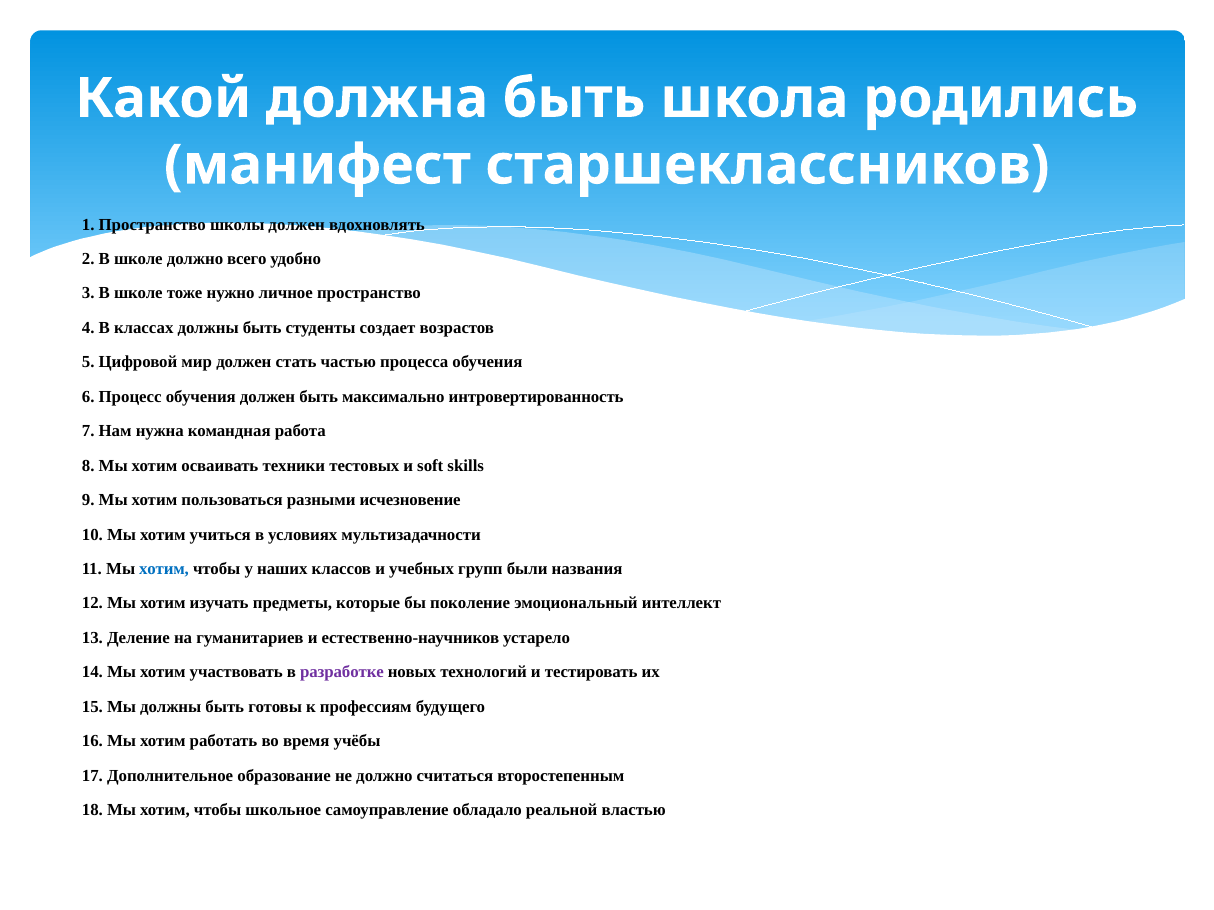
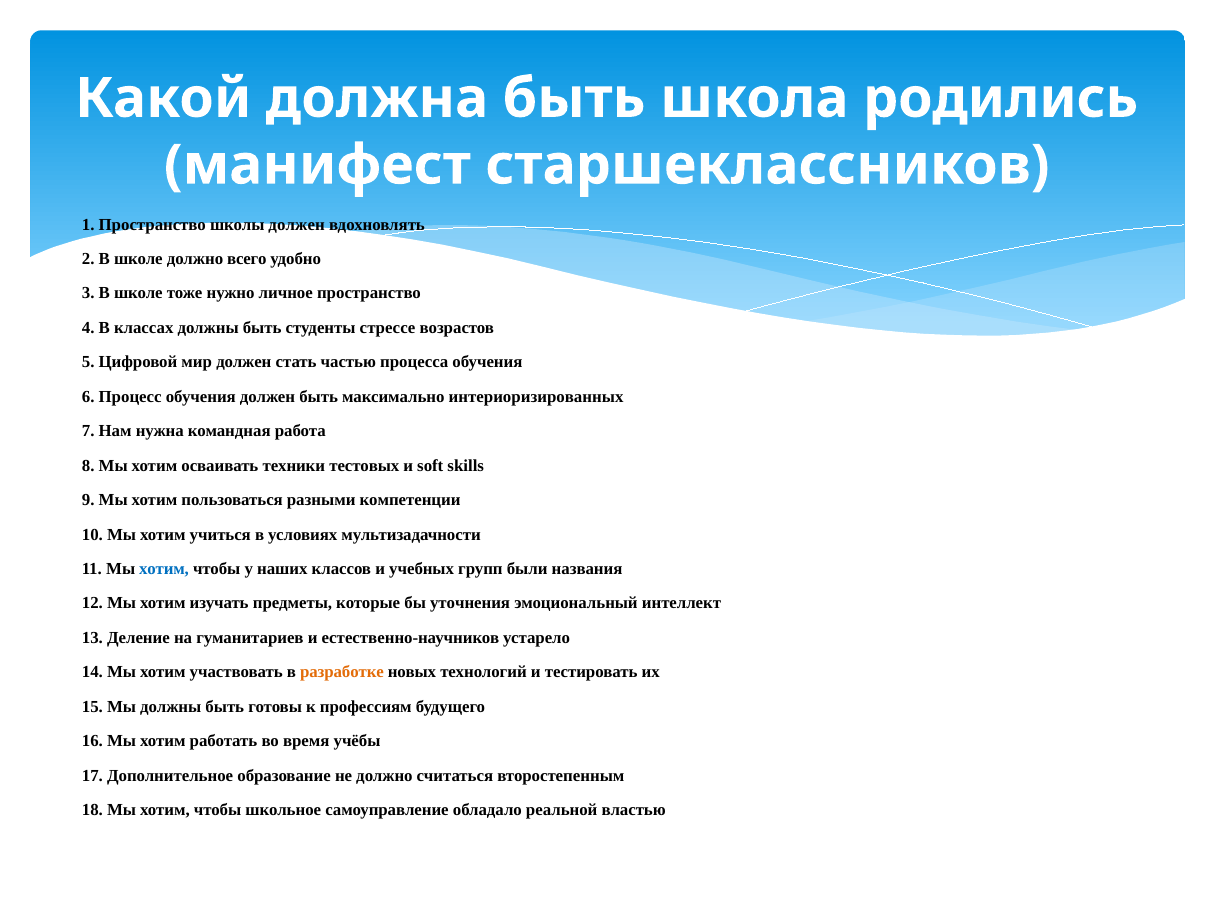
создает: создает -> стрессе
интровертированность: интровертированность -> интериоризированных
исчезновение: исчезновение -> компетенции
поколение: поколение -> уточнения
разработке colour: purple -> orange
